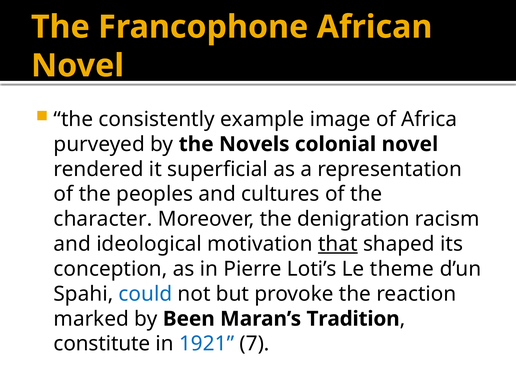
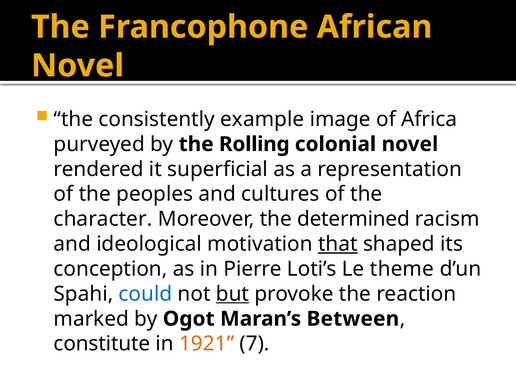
Novels: Novels -> Rolling
denigration: denigration -> determined
but underline: none -> present
Been: Been -> Ogot
Tradition: Tradition -> Between
1921 colour: blue -> orange
